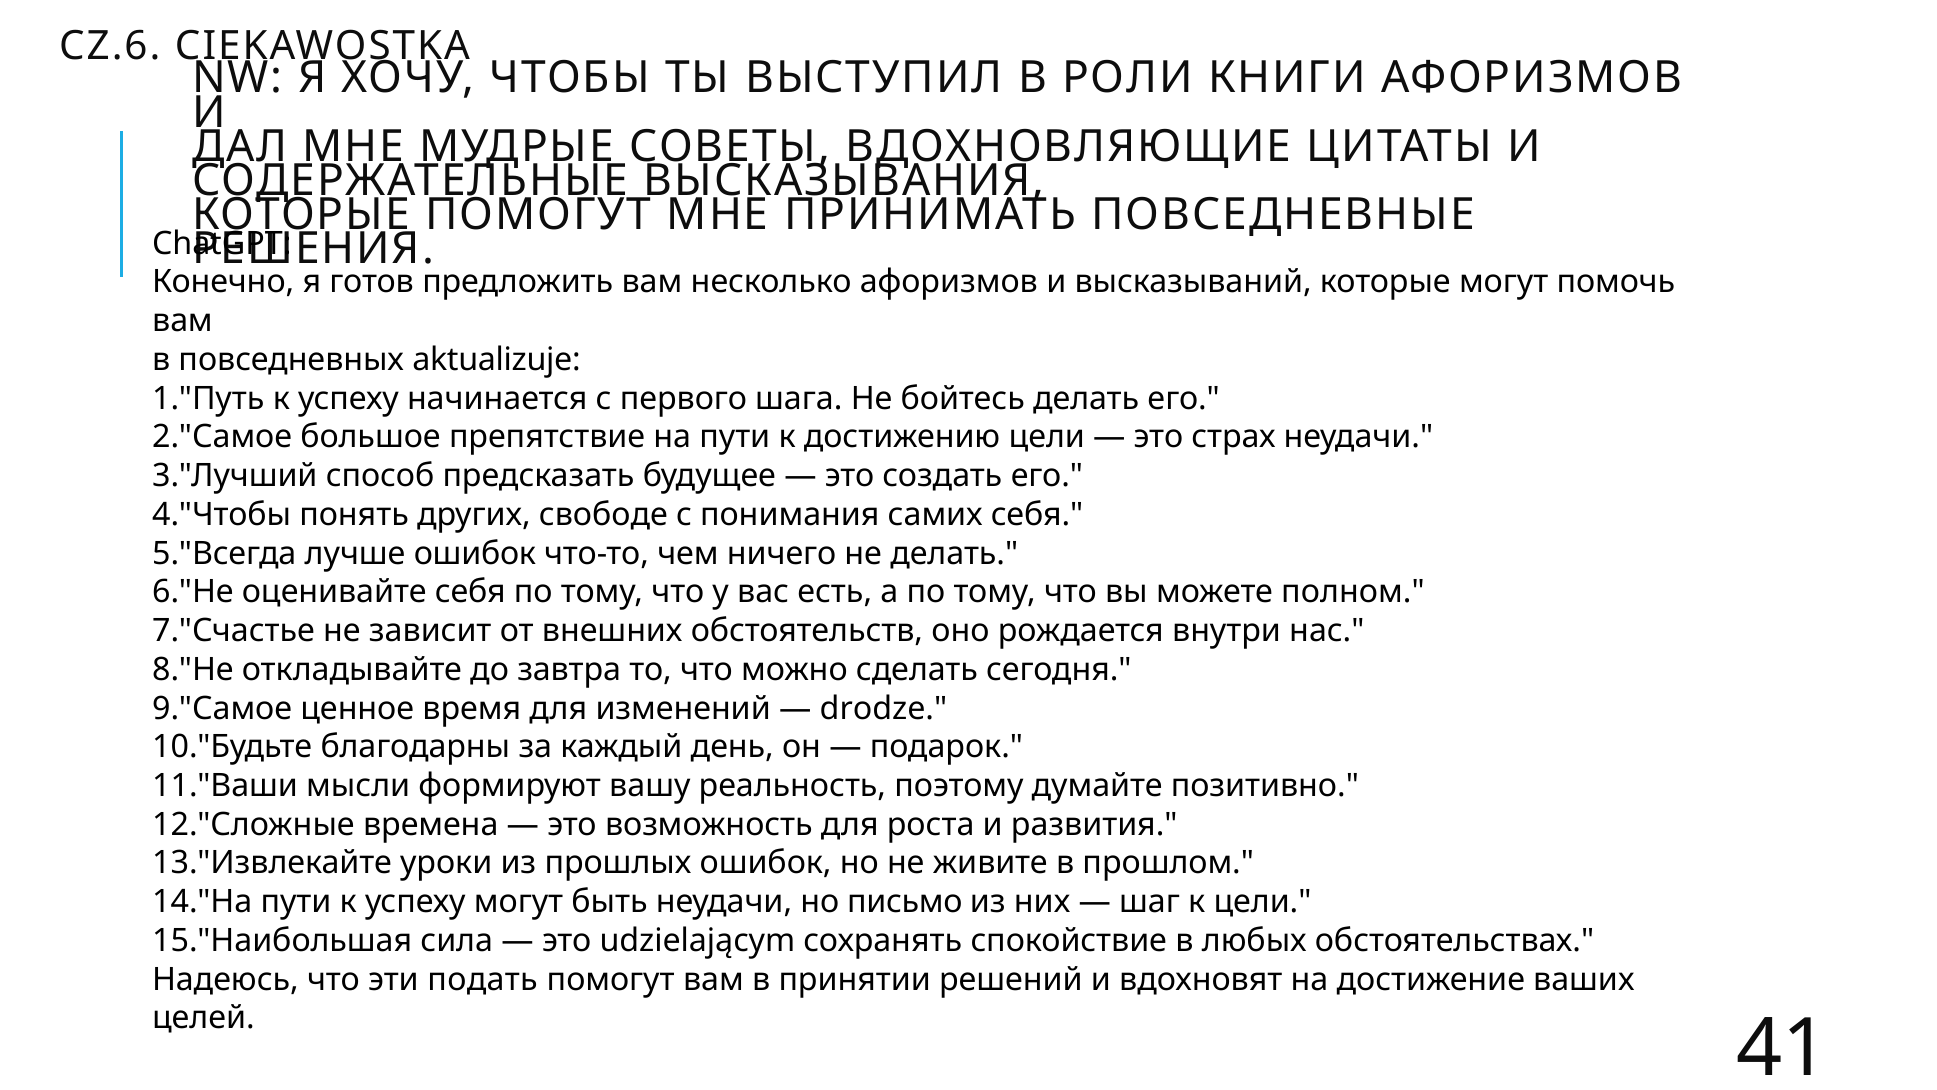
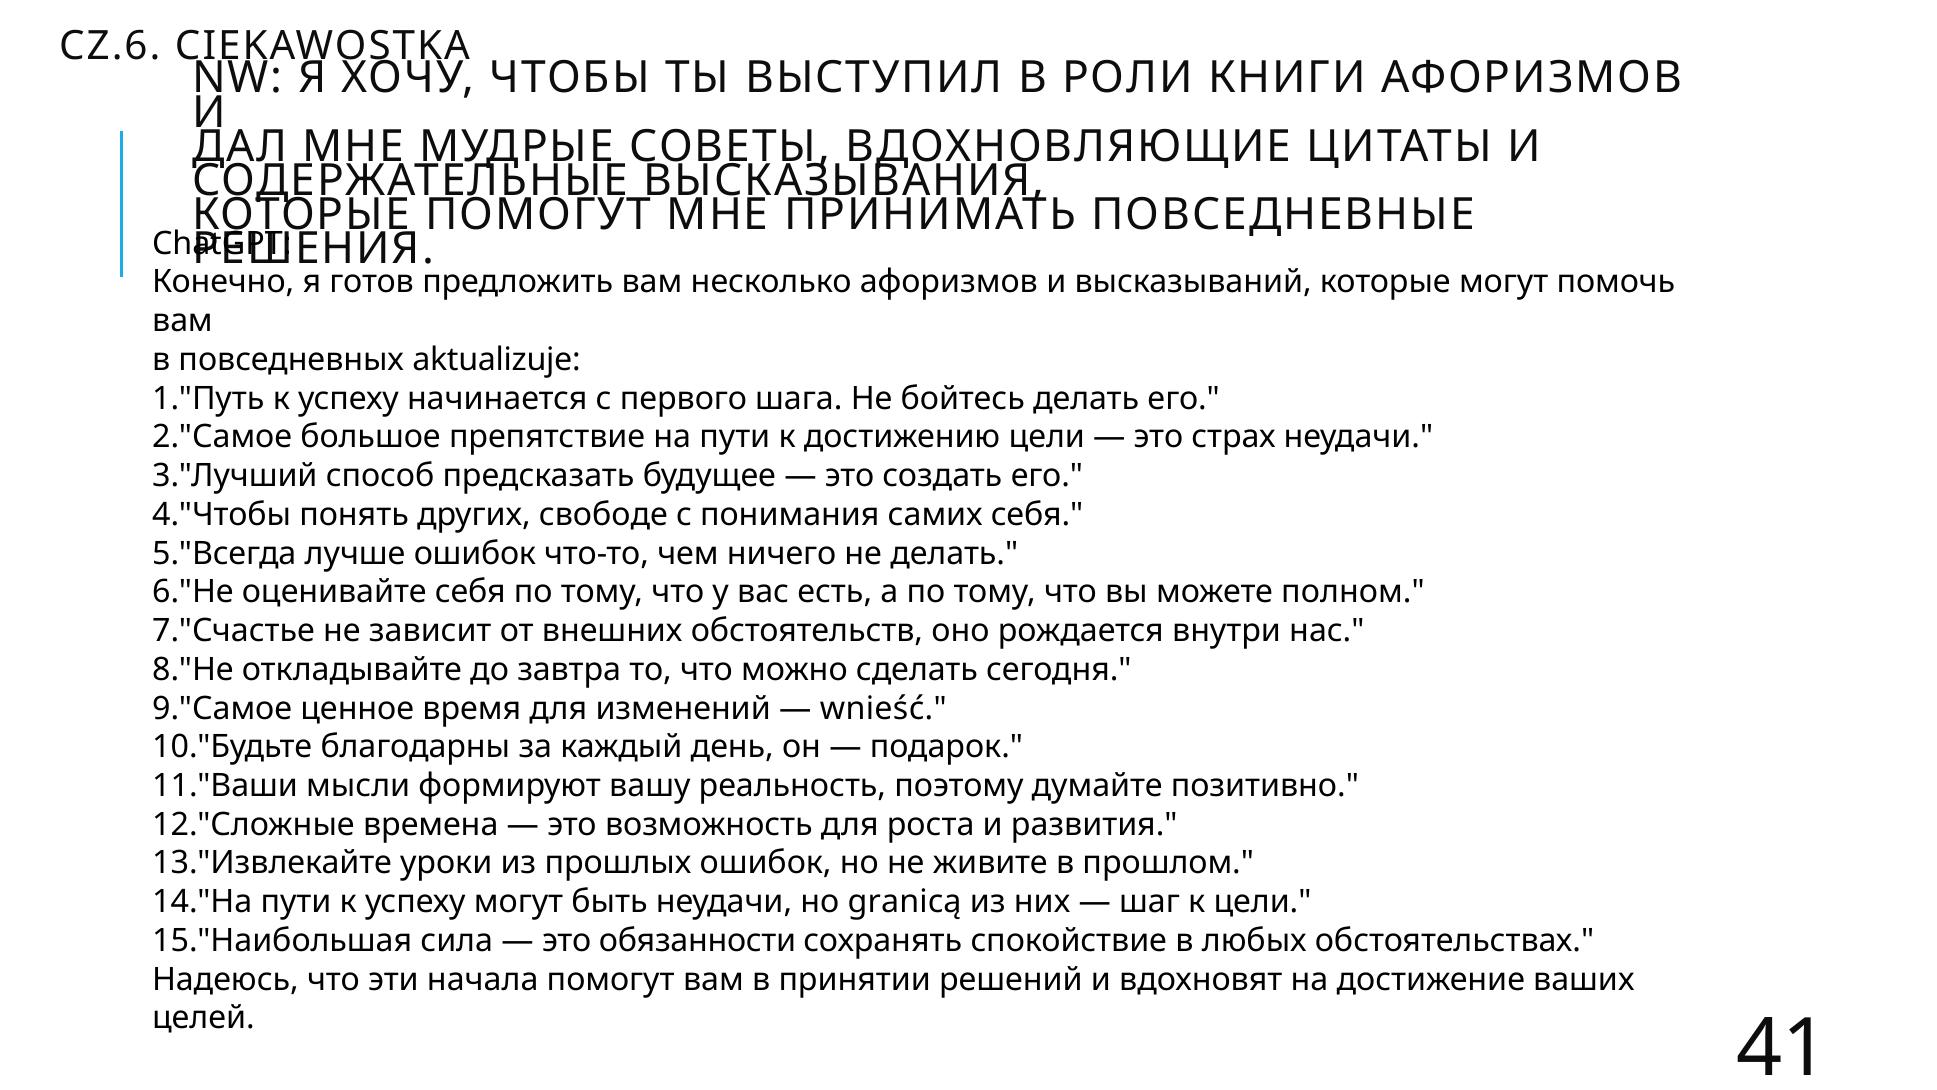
drodze: drodze -> wnieść
письмо: письмо -> granicą
udzielającym: udzielającym -> обязанности
подать: подать -> начала
